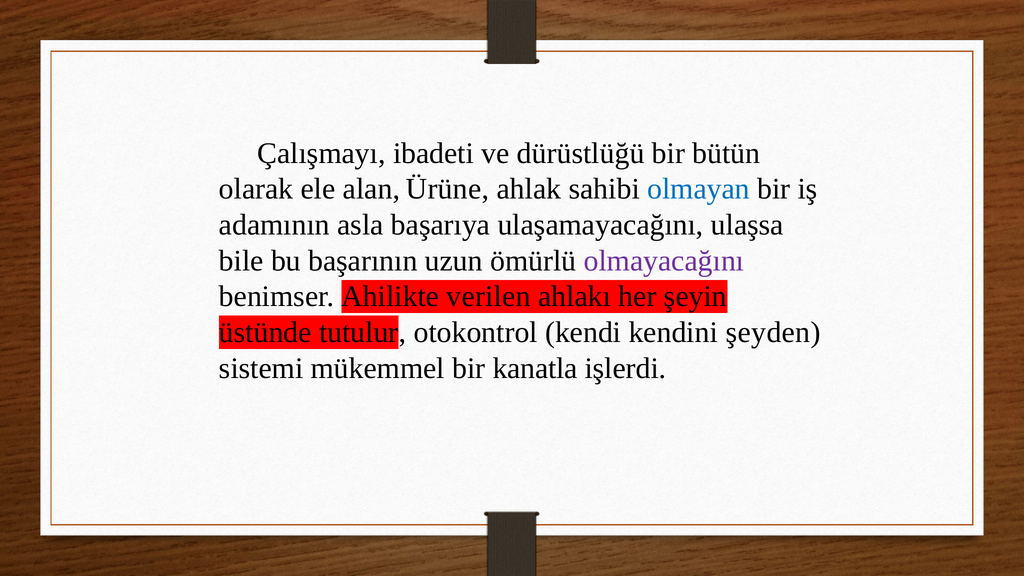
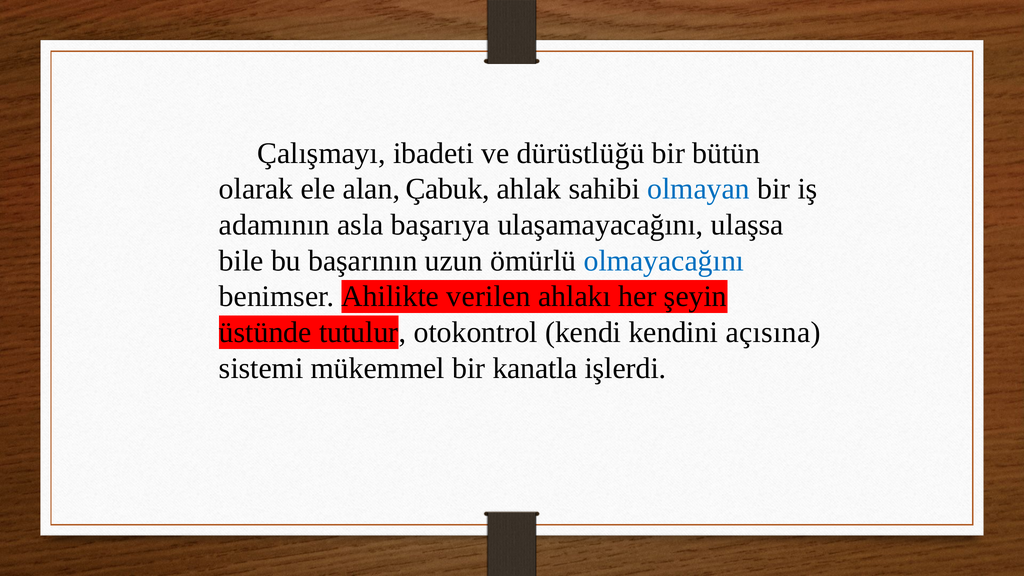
Ürüne: Ürüne -> Çabuk
olmayacağını colour: purple -> blue
şeyden: şeyden -> açısına
